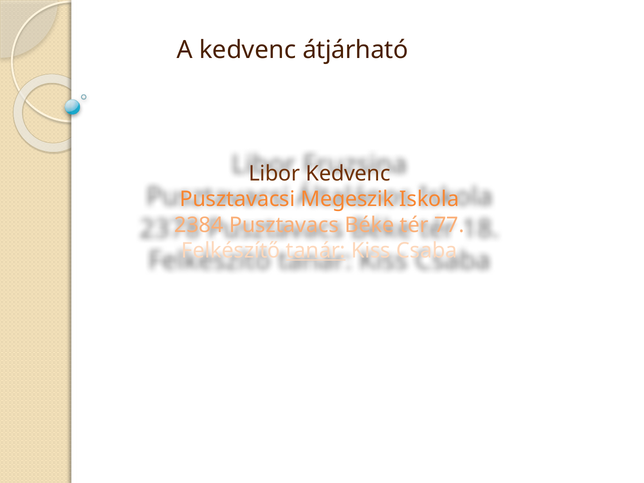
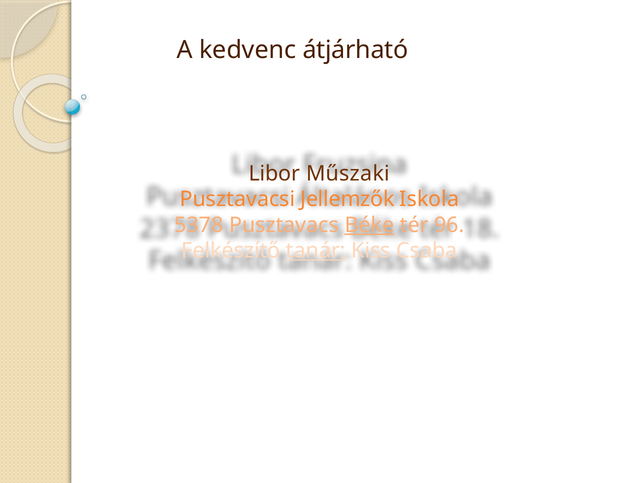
Libor Kedvenc: Kedvenc -> Műszaki
Megeszik: Megeszik -> Jellemzők
2384: 2384 -> 5378
Béke underline: none -> present
77: 77 -> 96
